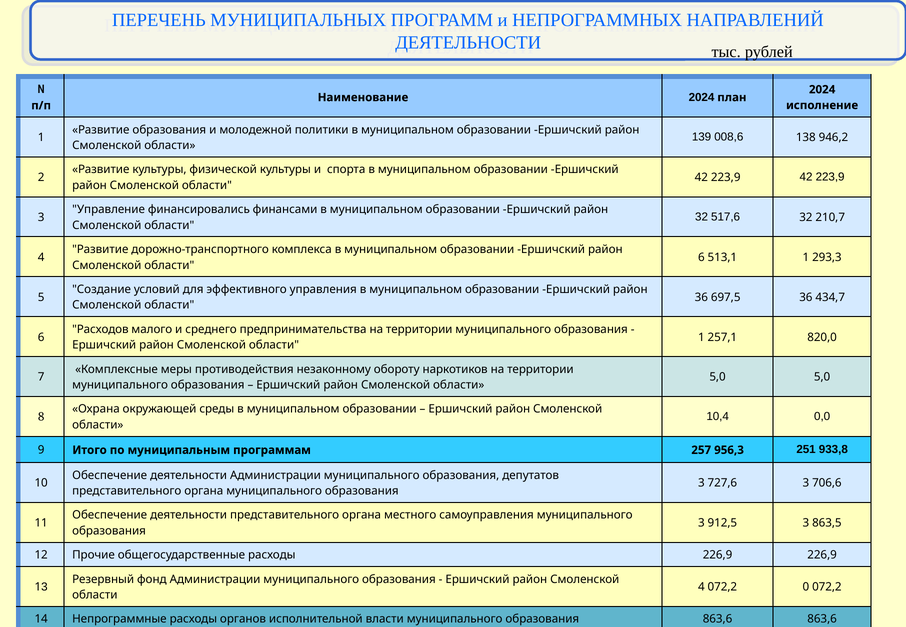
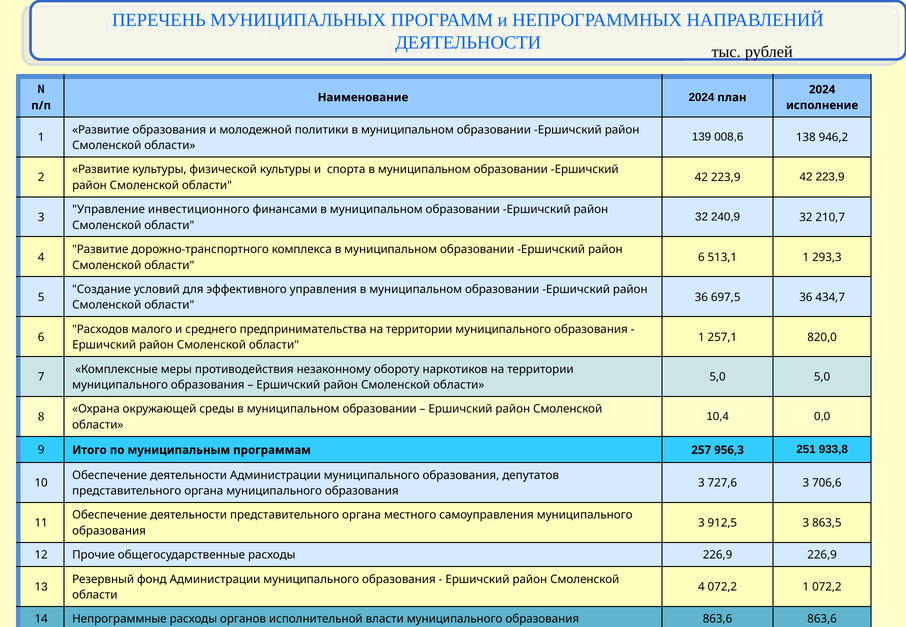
финансировались: финансировались -> инвестиционного
517,6: 517,6 -> 240,9
072,2 0: 0 -> 1
